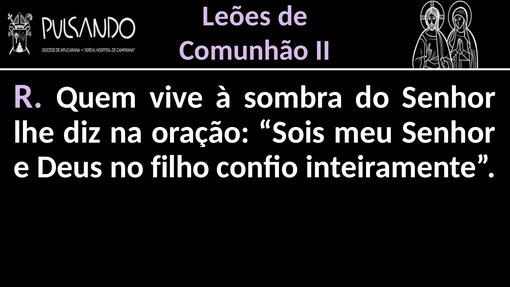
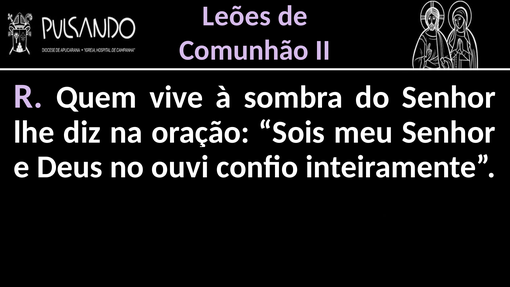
filho: filho -> ouvi
